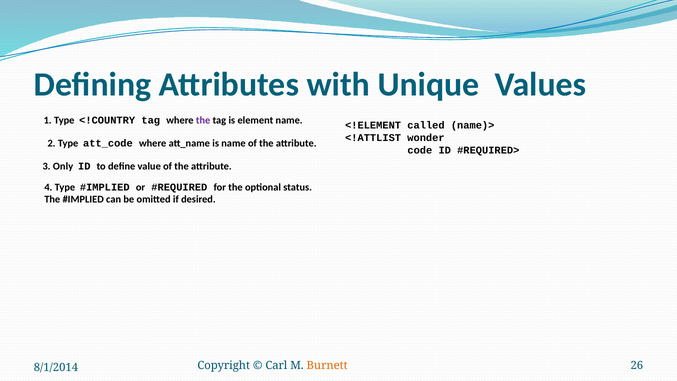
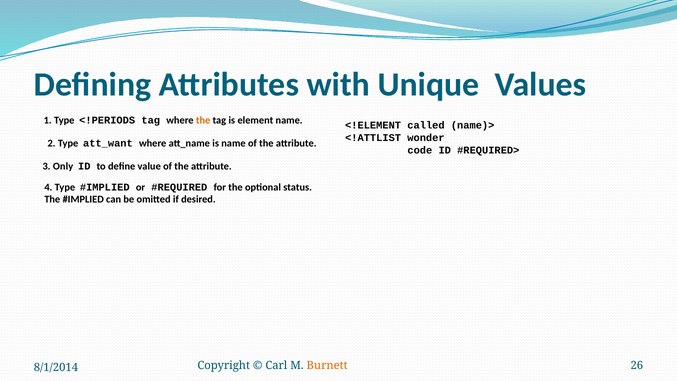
<!COUNTRY: <!COUNTRY -> <!PERIODS
the at (203, 121) colour: purple -> orange
att_code: att_code -> att_want
